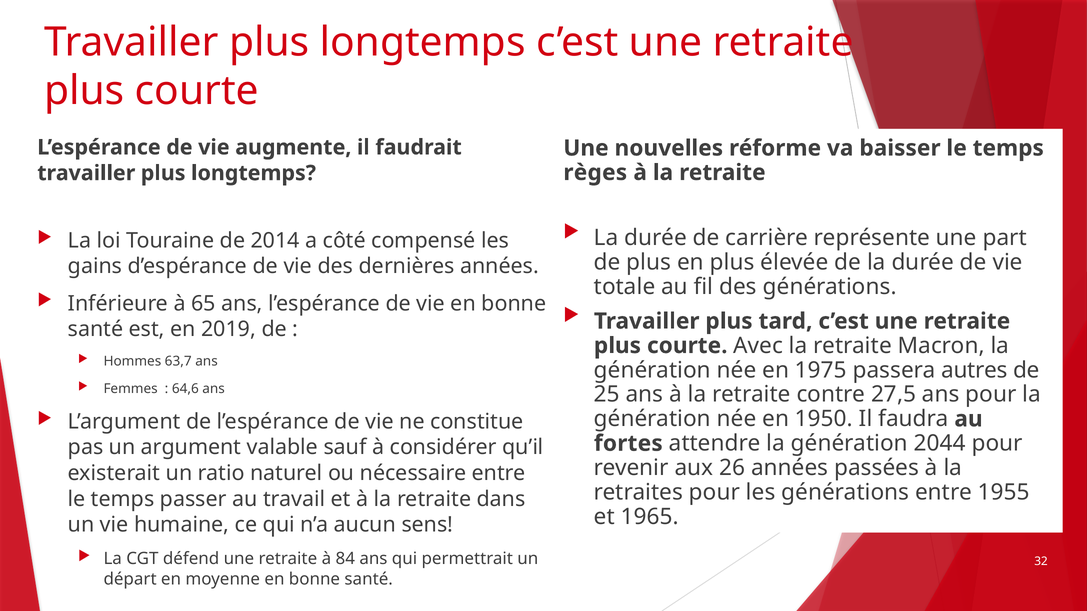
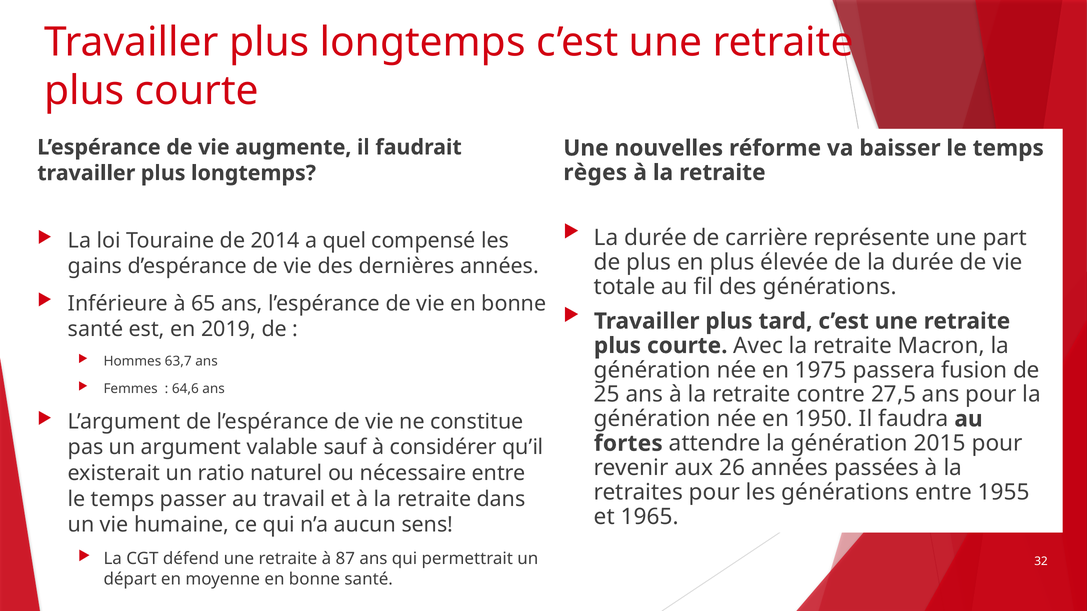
côté: côté -> quel
autres: autres -> fusion
2044: 2044 -> 2015
84: 84 -> 87
